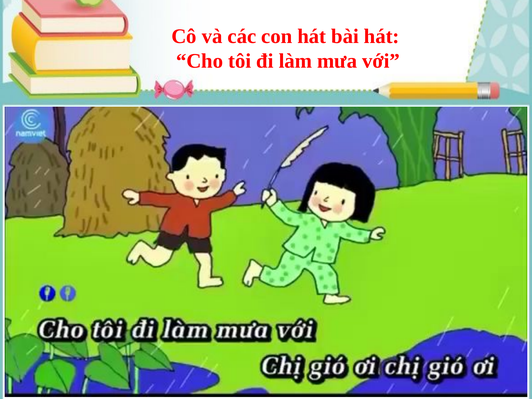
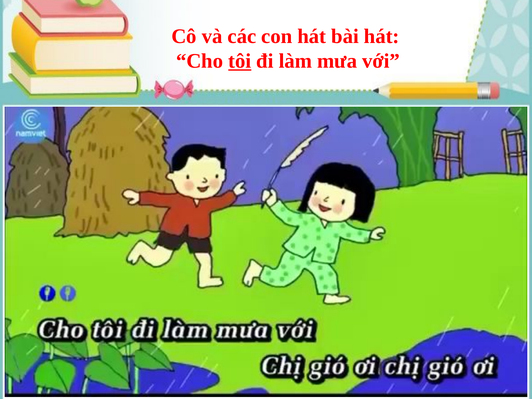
tôi underline: none -> present
